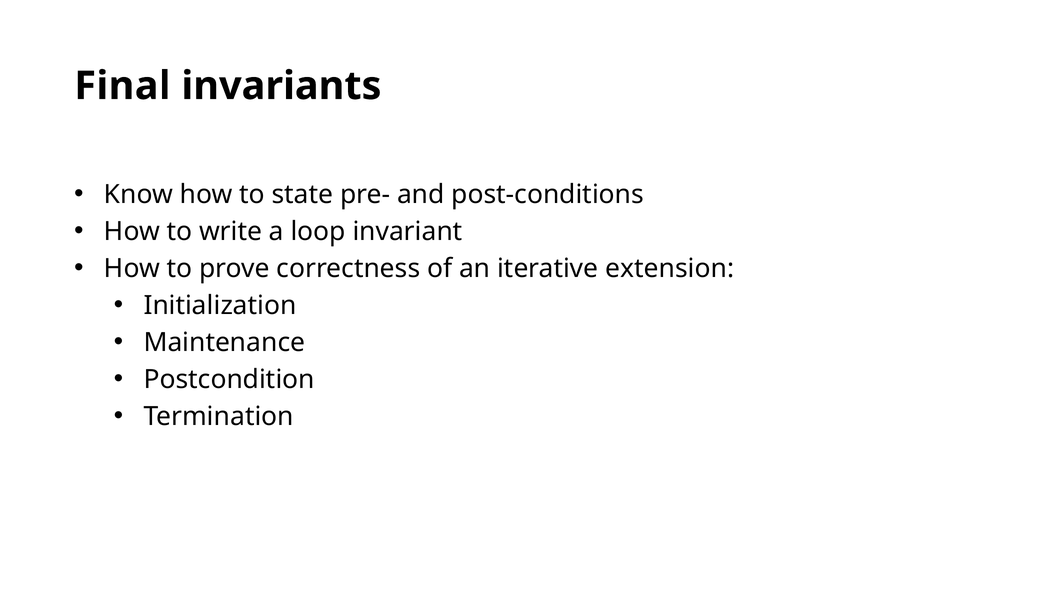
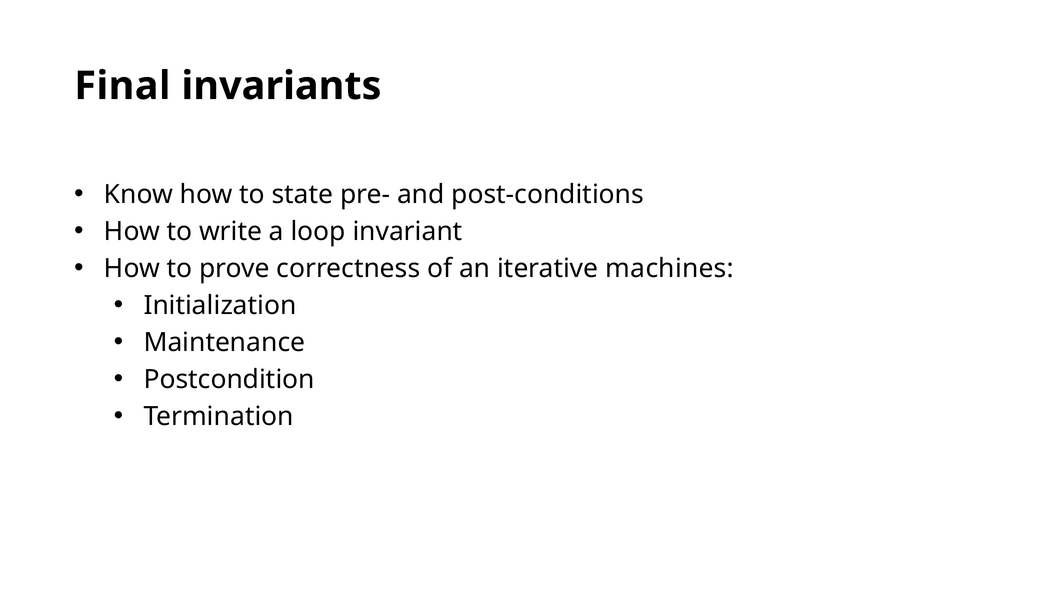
extension: extension -> machines
